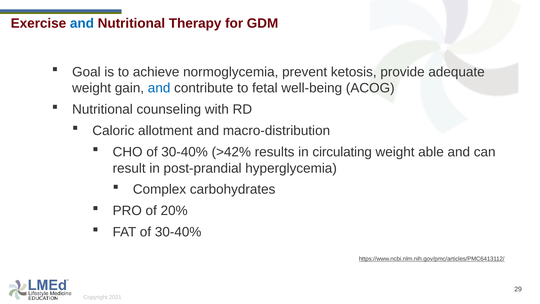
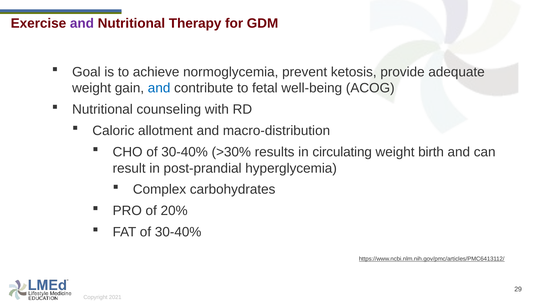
and at (82, 23) colour: blue -> purple
>42%: >42% -> >30%
able: able -> birth
